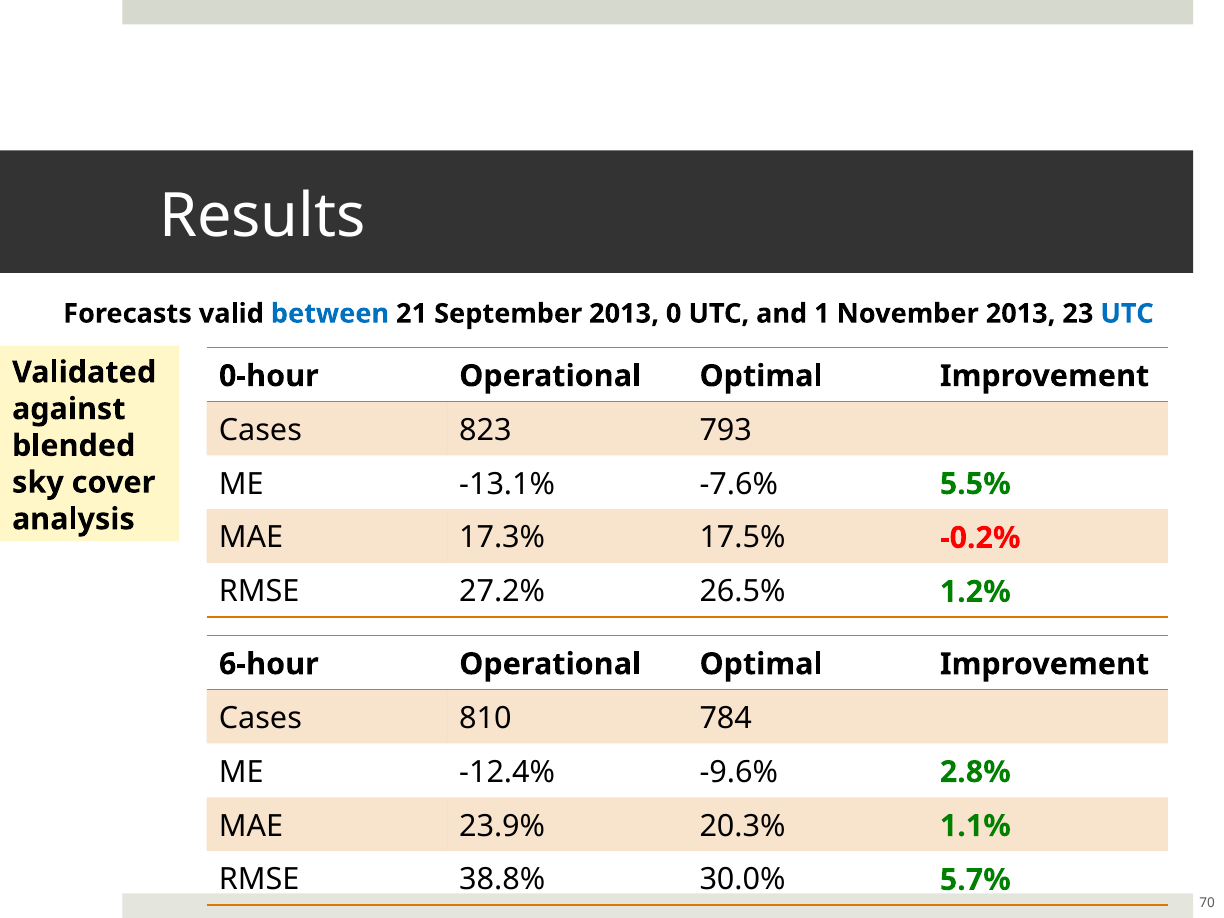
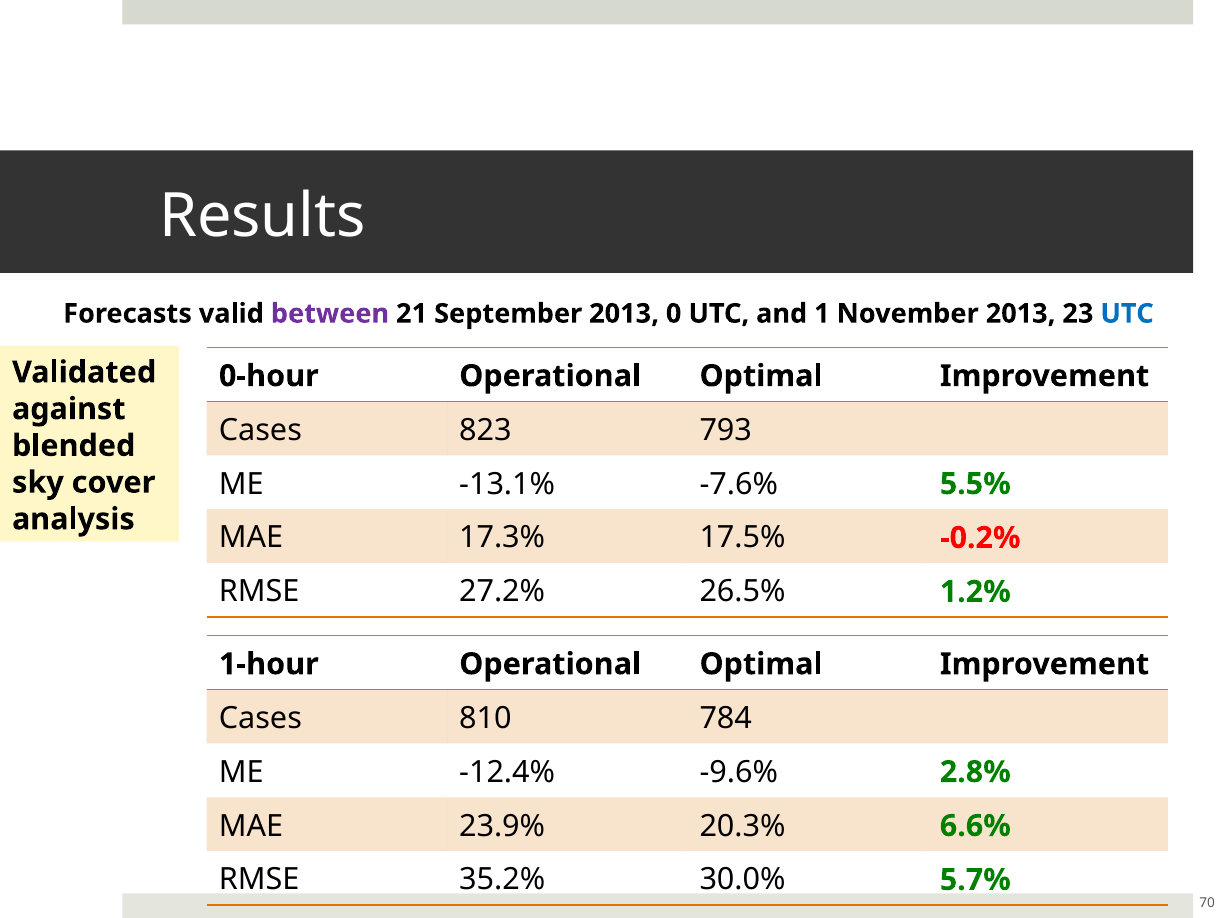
between colour: blue -> purple
6-hour: 6-hour -> 1-hour
1.1%: 1.1% -> 6.6%
38.8%: 38.8% -> 35.2%
